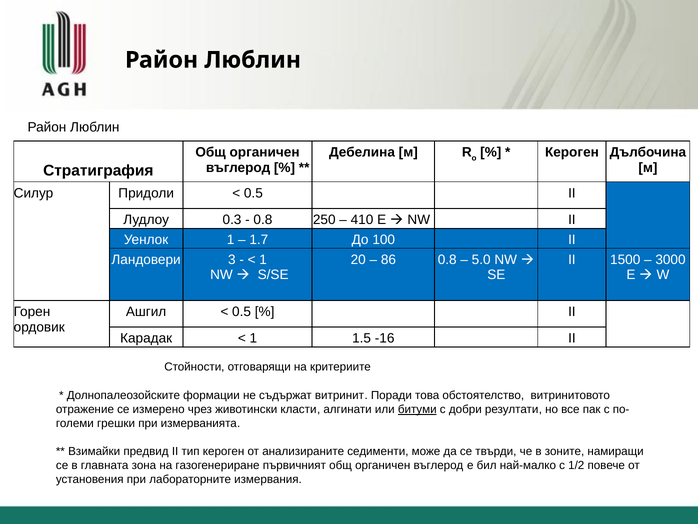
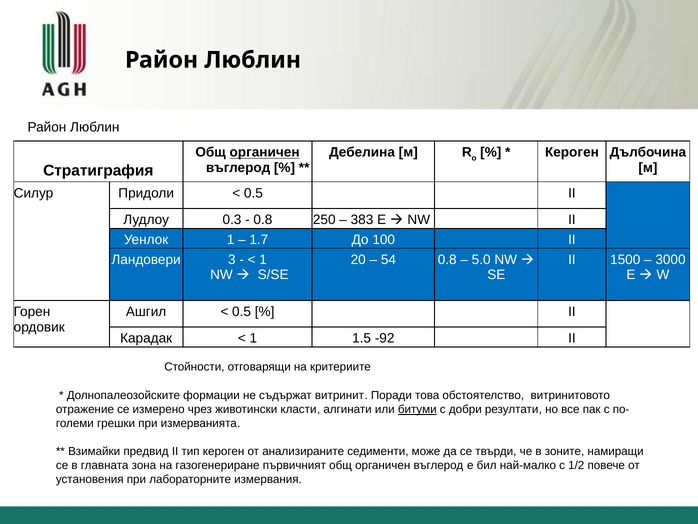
органичен at (265, 152) underline: none -> present
410: 410 -> 383
86: 86 -> 54
-16: -16 -> -92
